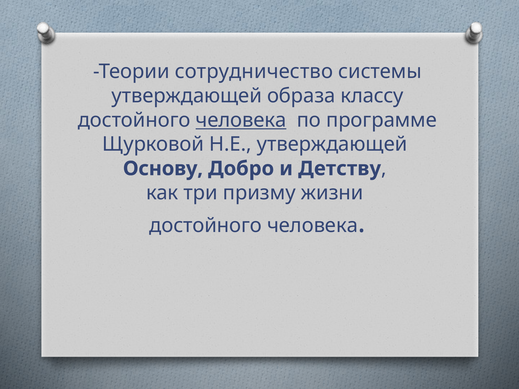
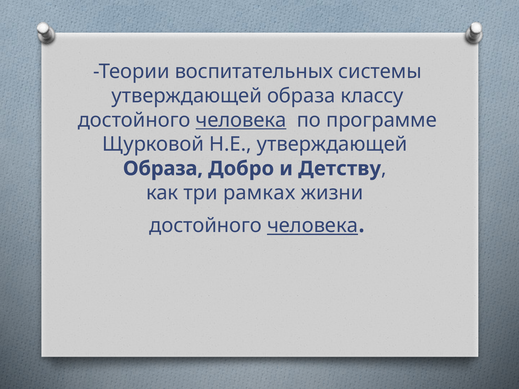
сотрудничество: сотрудничество -> воспитательных
Основу at (163, 169): Основу -> Образа
призму: призму -> рамках
человека at (313, 226) underline: none -> present
